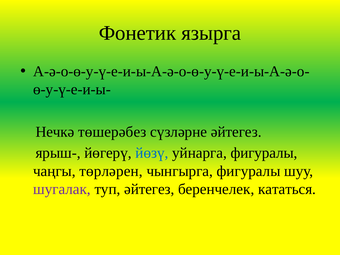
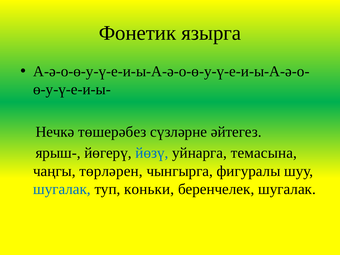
уйнарга фигуралы: фигуралы -> темасына
шугалак at (62, 189) colour: purple -> blue
туп әйтегез: әйтегез -> коньки
беренчелек кататься: кататься -> шугалак
